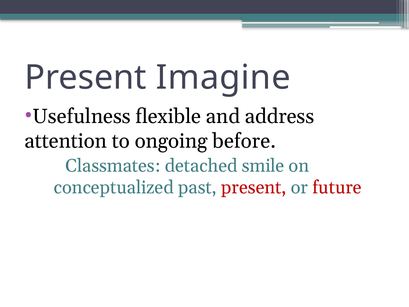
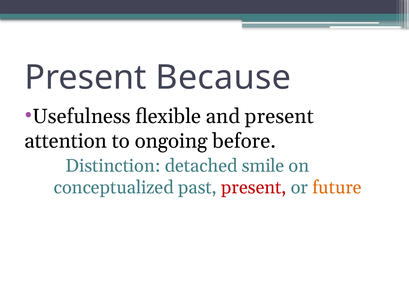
Imagine: Imagine -> Because
and address: address -> present
Classmates: Classmates -> Distinction
future colour: red -> orange
